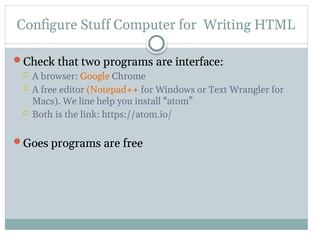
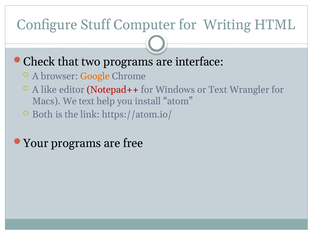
A free: free -> like
Notepad++ colour: orange -> red
We line: line -> text
Goes: Goes -> Your
